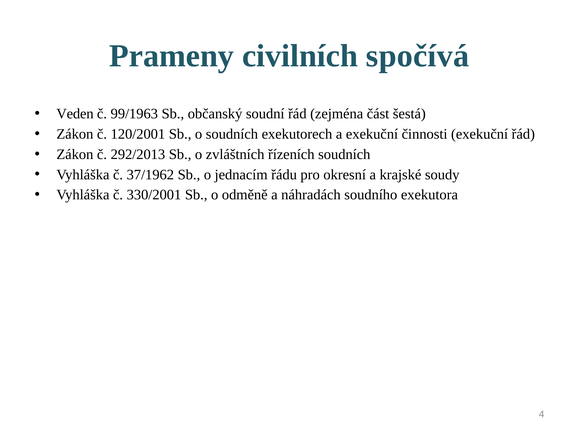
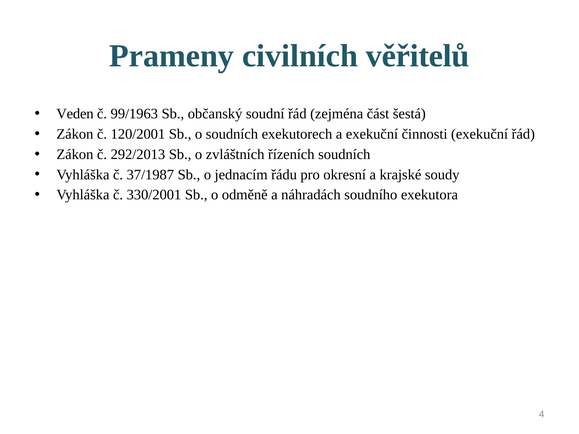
spočívá: spočívá -> věřitelů
37/1962: 37/1962 -> 37/1987
